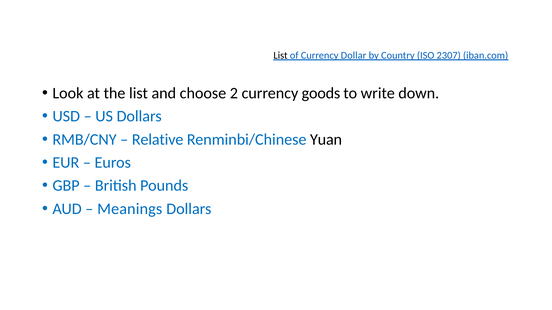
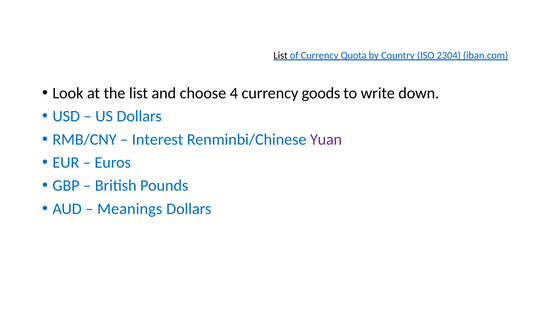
Dollar: Dollar -> Quota
2307: 2307 -> 2304
2: 2 -> 4
Relative: Relative -> Interest
Yuan colour: black -> purple
